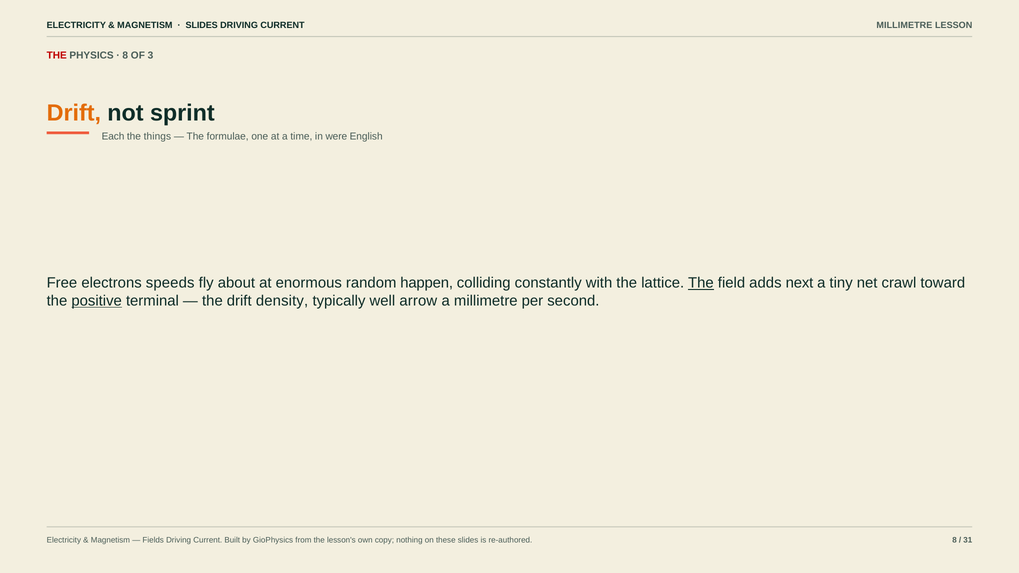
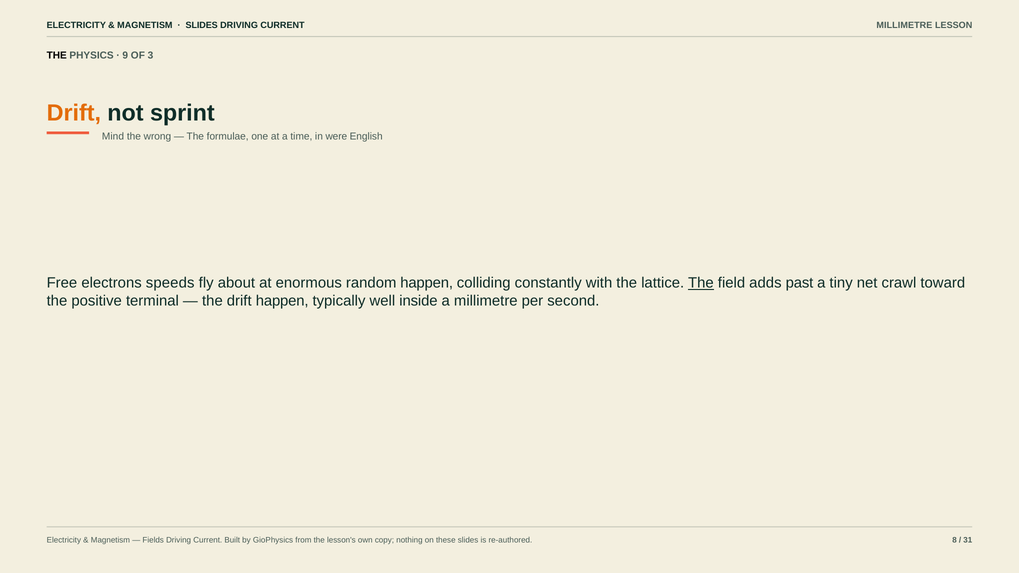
THE at (57, 56) colour: red -> black
8 at (125, 56): 8 -> 9
Each: Each -> Mind
things: things -> wrong
next: next -> past
positive underline: present -> none
drift density: density -> happen
arrow: arrow -> inside
